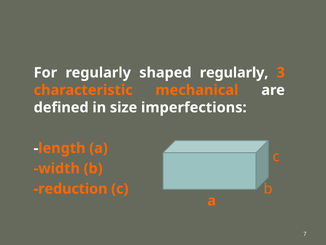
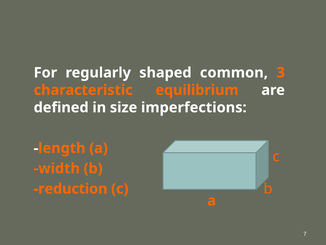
shaped regularly: regularly -> common
mechanical: mechanical -> equilibrium
